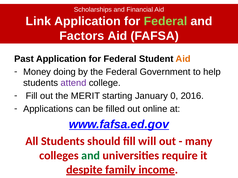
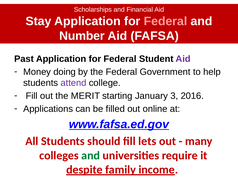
Link: Link -> Stay
Federal at (166, 21) colour: light green -> pink
Factors: Factors -> Number
Aid at (183, 59) colour: orange -> purple
0: 0 -> 3
will: will -> lets
